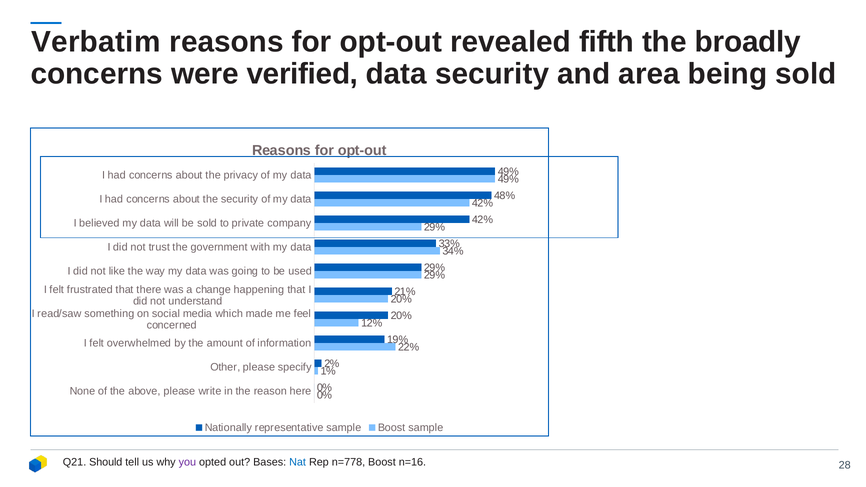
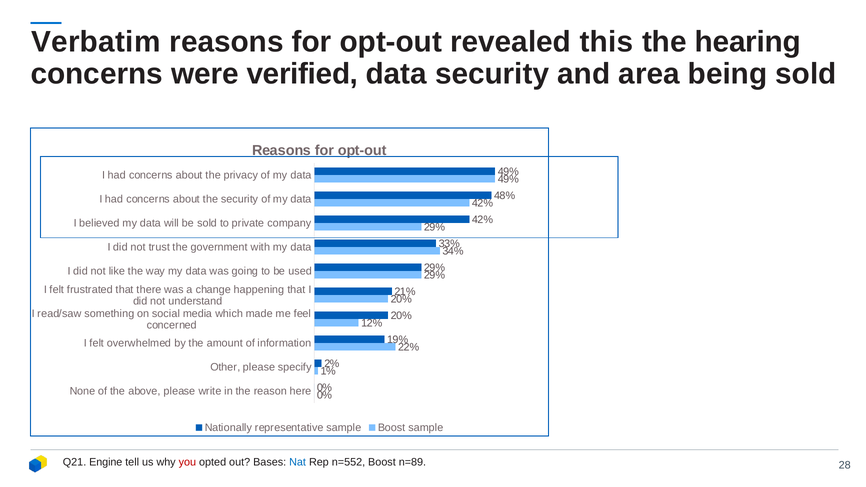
fifth: fifth -> this
broadly: broadly -> hearing
Should: Should -> Engine
you colour: purple -> red
n=778: n=778 -> n=552
n=16: n=16 -> n=89
